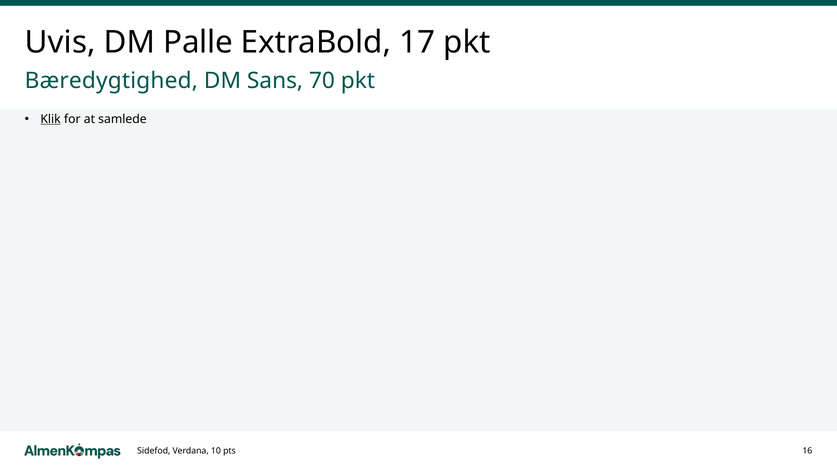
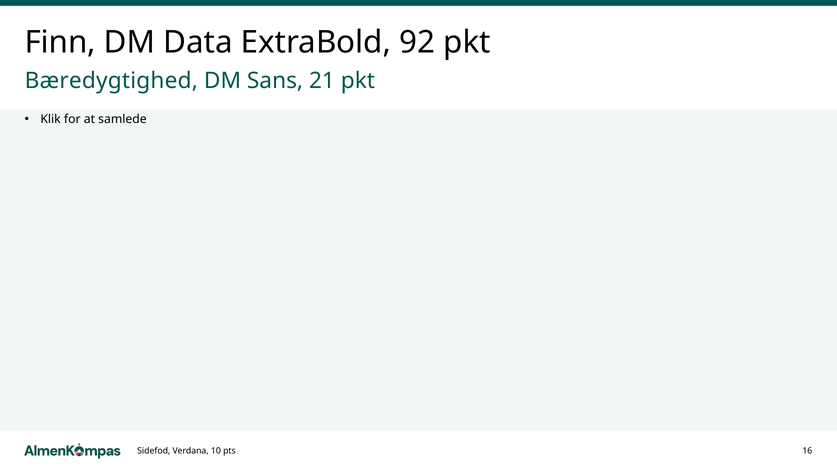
Uvis: Uvis -> Finn
Palle: Palle -> Data
17: 17 -> 92
70: 70 -> 21
Klik underline: present -> none
